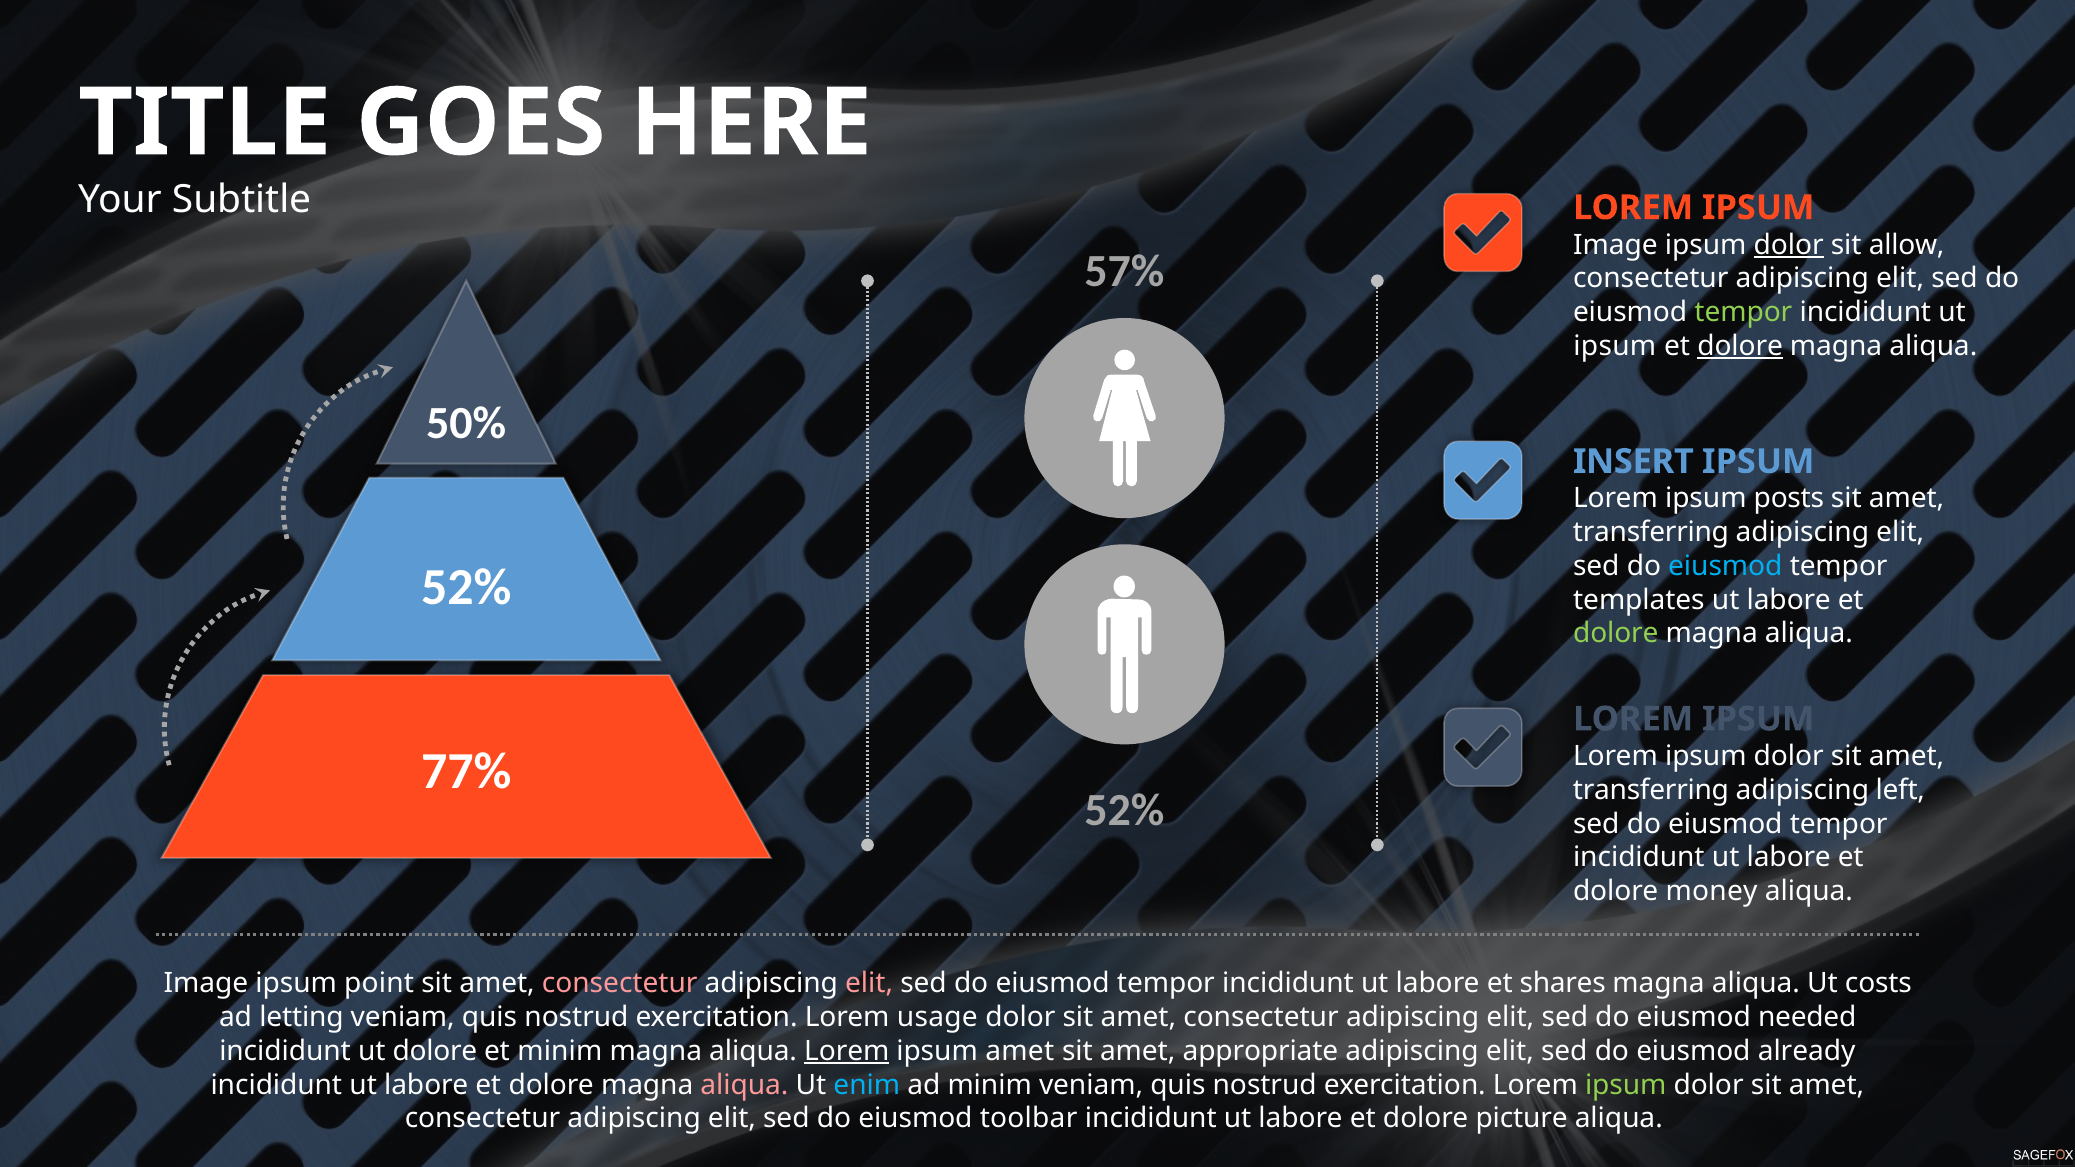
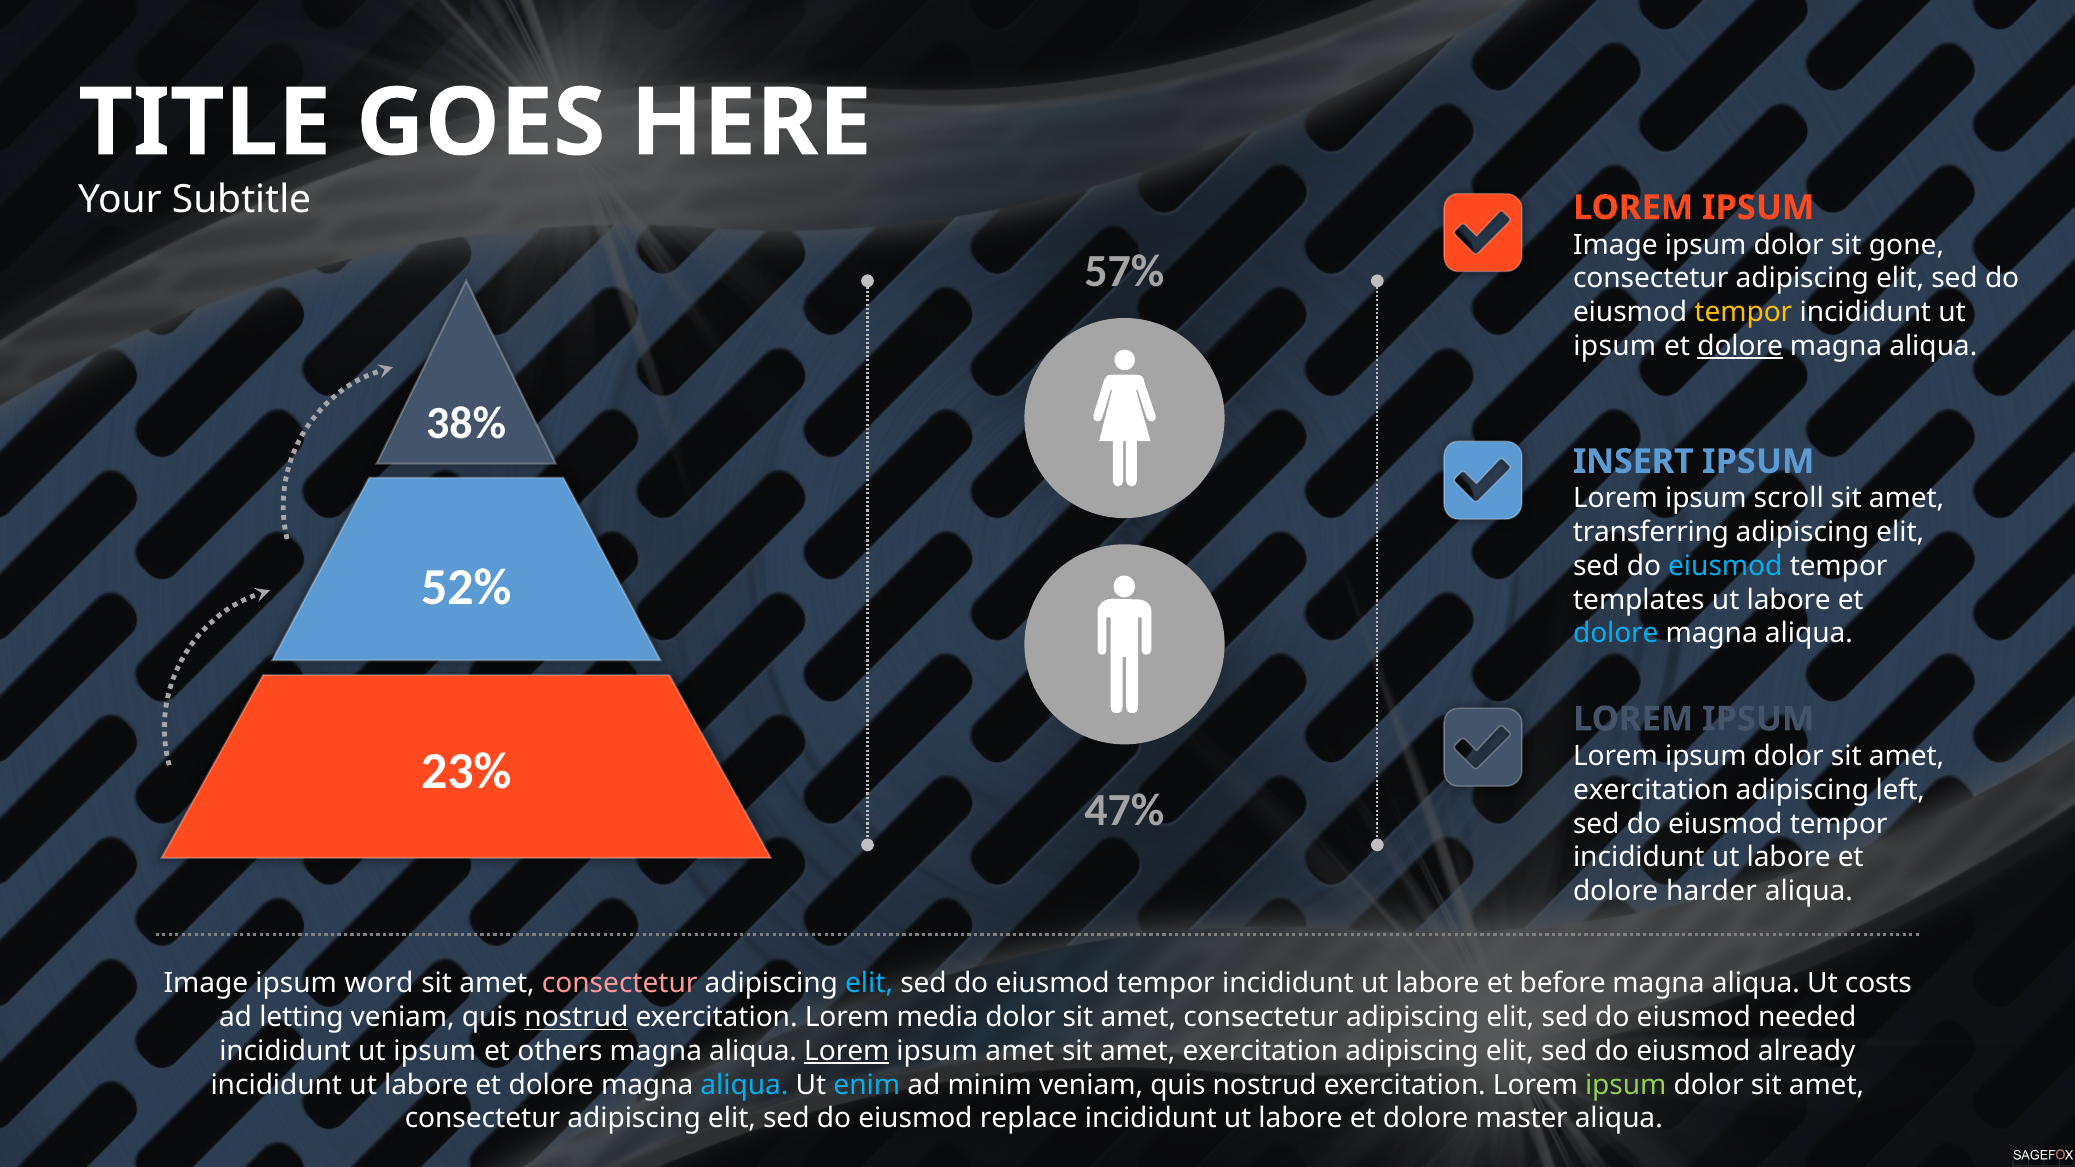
dolor at (1789, 245) underline: present -> none
allow: allow -> gone
tempor at (1743, 312) colour: light green -> yellow
50%: 50% -> 38%
posts: posts -> scroll
dolore at (1616, 634) colour: light green -> light blue
77%: 77% -> 23%
transferring at (1651, 790): transferring -> exercitation
52% at (1124, 811): 52% -> 47%
money: money -> harder
point: point -> word
elit at (869, 984) colour: pink -> light blue
shares: shares -> before
nostrud at (576, 1018) underline: none -> present
usage: usage -> media
dolore at (435, 1051): dolore -> ipsum
et minim: minim -> others
appropriate at (1260, 1051): appropriate -> exercitation
aliqua at (744, 1085) colour: pink -> light blue
toolbar: toolbar -> replace
picture: picture -> master
